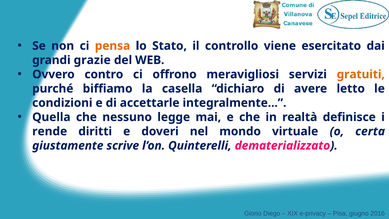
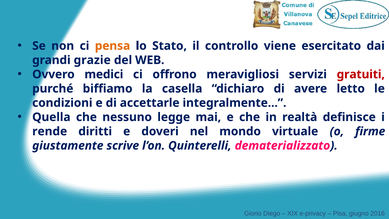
contro: contro -> medici
gratuiti colour: orange -> red
certa: certa -> firme
